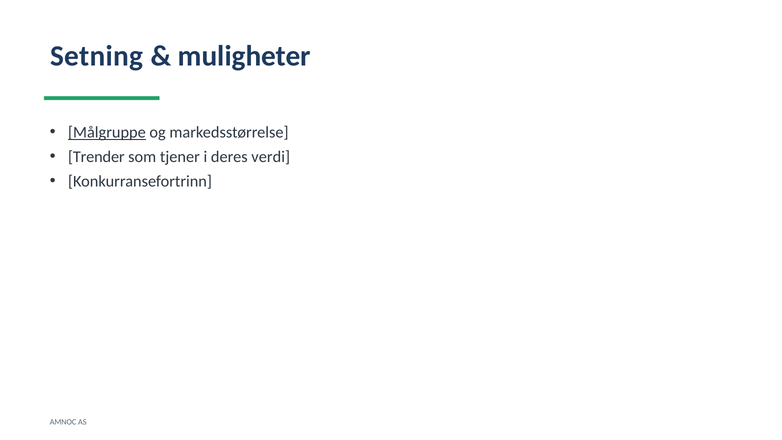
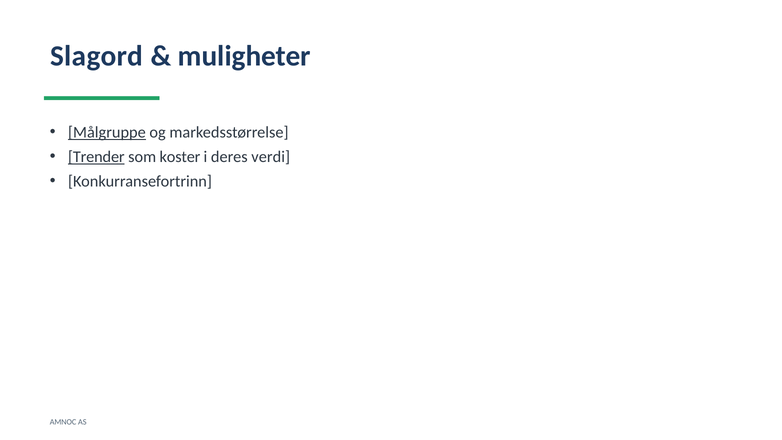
Setning: Setning -> Slagord
Trender underline: none -> present
tjener: tjener -> koster
